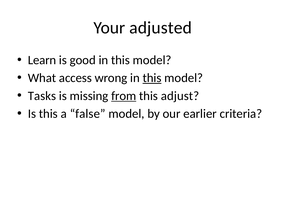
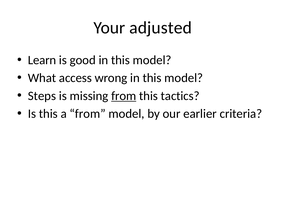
this at (152, 78) underline: present -> none
Tasks: Tasks -> Steps
adjust: adjust -> tactics
a false: false -> from
